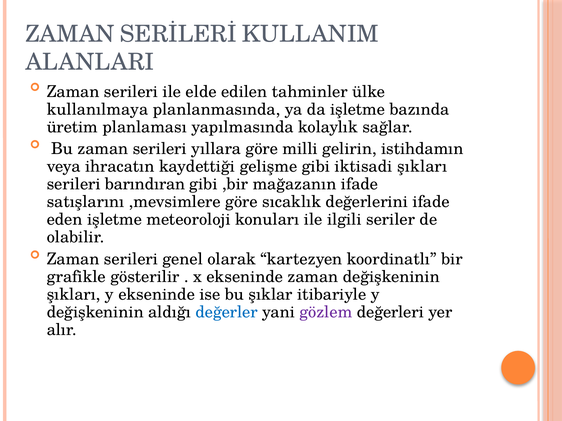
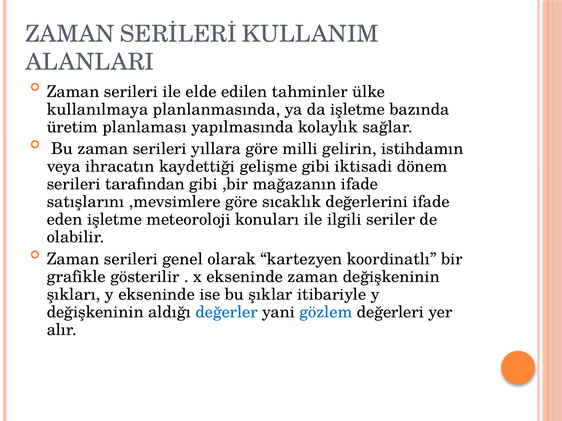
iktisadi şıkları: şıkları -> dönem
barındıran: barındıran -> tarafından
gözlem colour: purple -> blue
